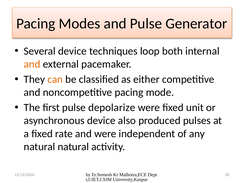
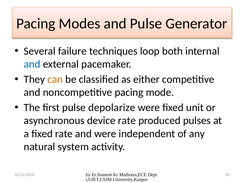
Several device: device -> failure
and at (32, 64) colour: orange -> blue
device also: also -> rate
natural natural: natural -> system
